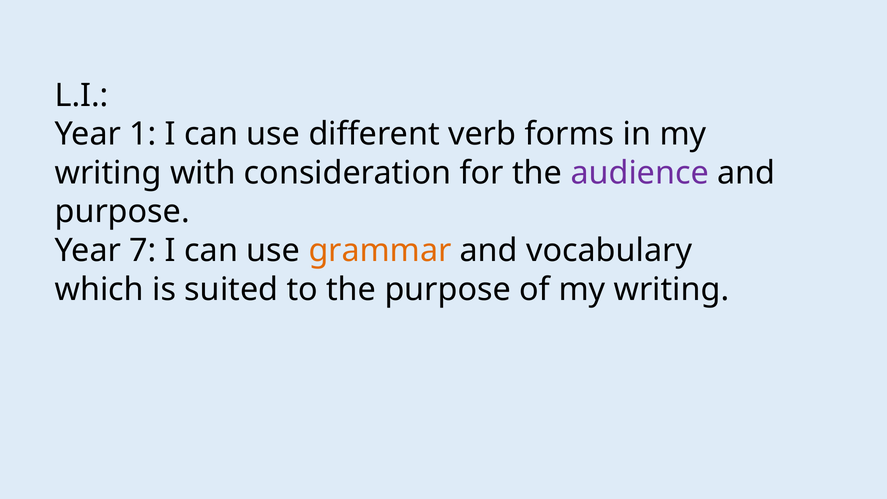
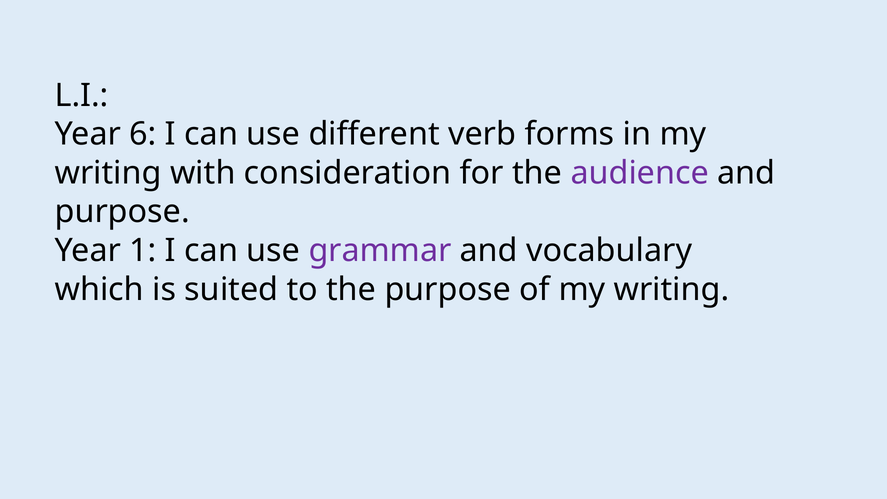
1: 1 -> 6
7: 7 -> 1
grammar colour: orange -> purple
